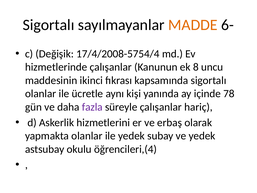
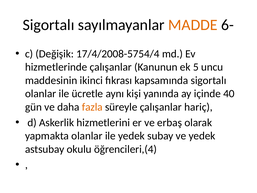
8: 8 -> 5
78: 78 -> 40
fazla colour: purple -> orange
